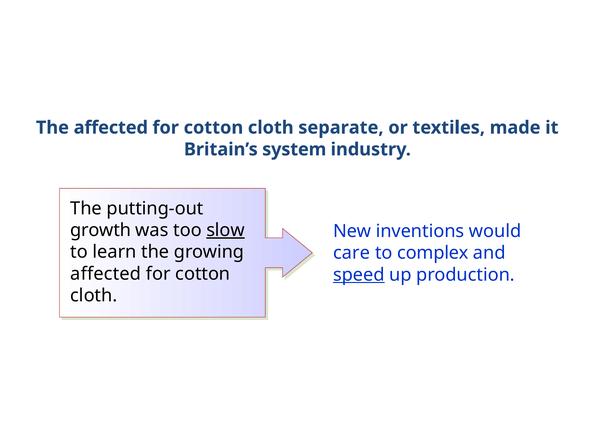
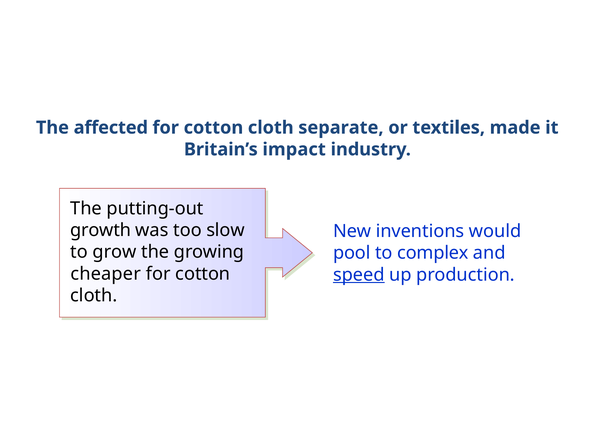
system: system -> impact
slow underline: present -> none
learn: learn -> grow
care: care -> pool
affected at (106, 274): affected -> cheaper
